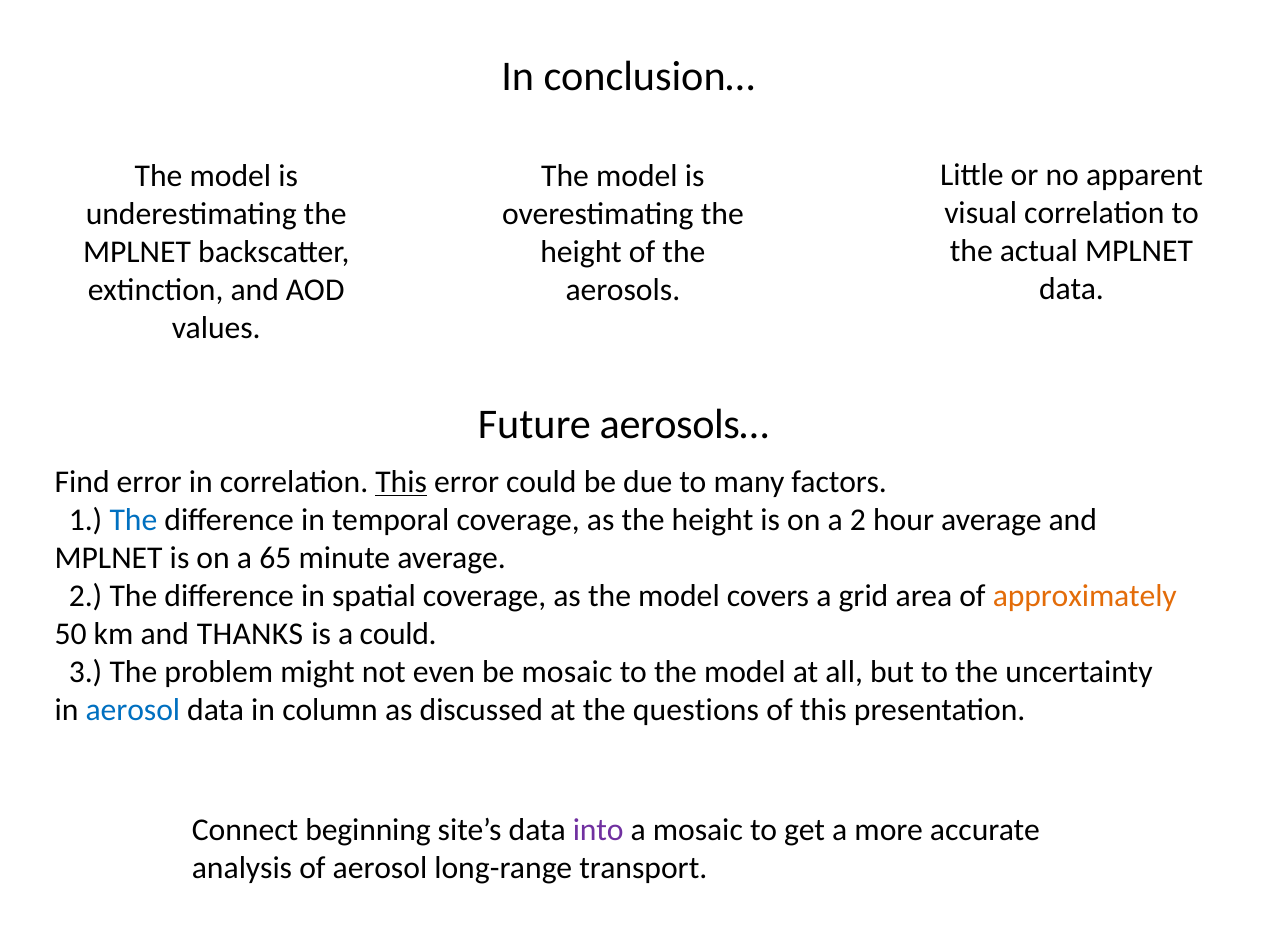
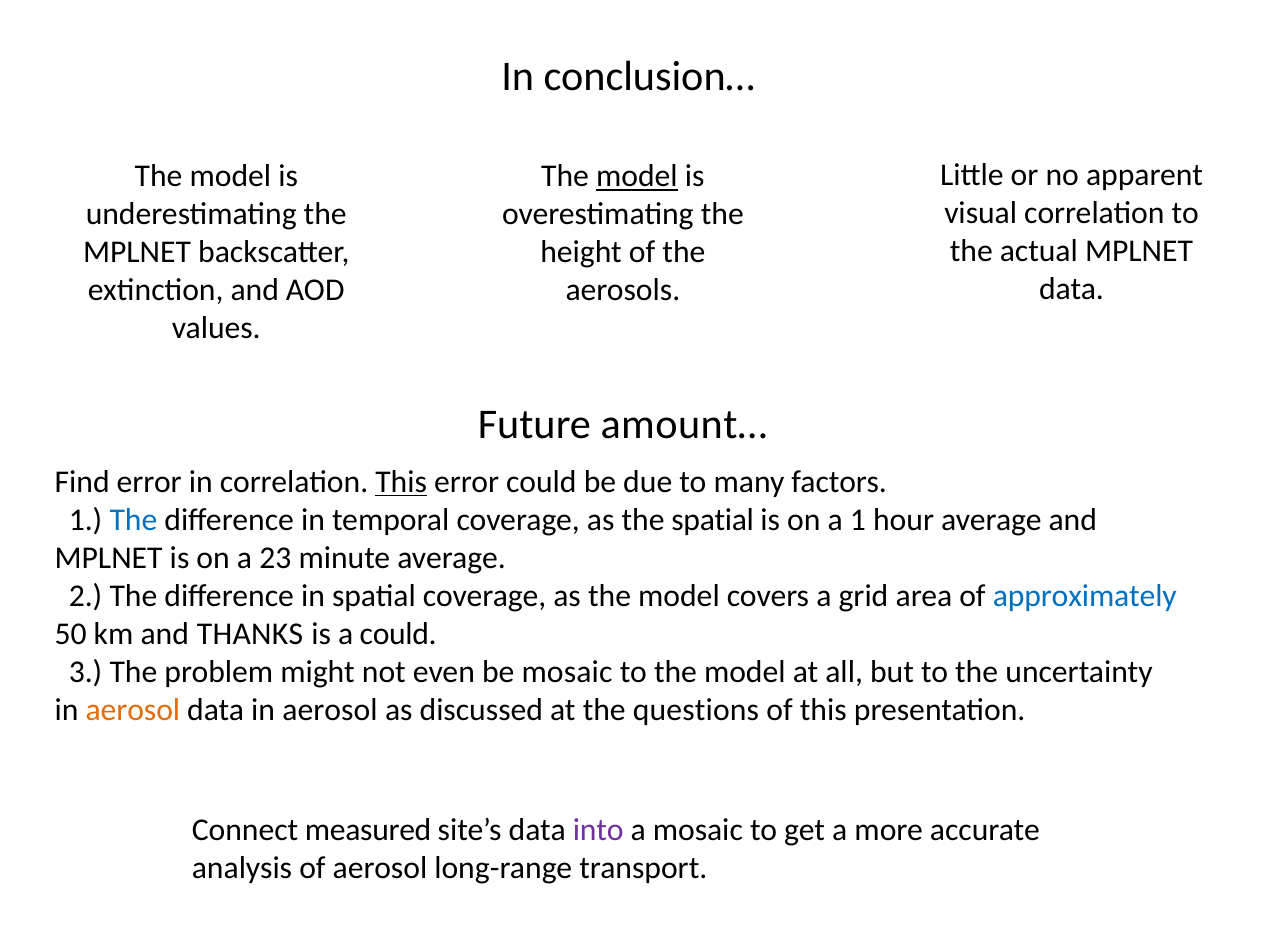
model at (637, 176) underline: none -> present
aerosols…: aerosols… -> amount…
as the height: height -> spatial
a 2: 2 -> 1
65: 65 -> 23
approximately colour: orange -> blue
aerosol at (133, 710) colour: blue -> orange
data in column: column -> aerosol
beginning: beginning -> measured
